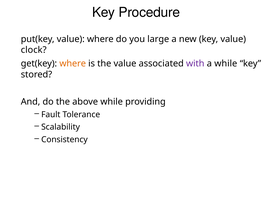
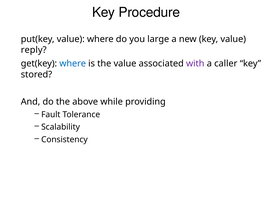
clock: clock -> reply
where at (73, 64) colour: orange -> blue
a while: while -> caller
